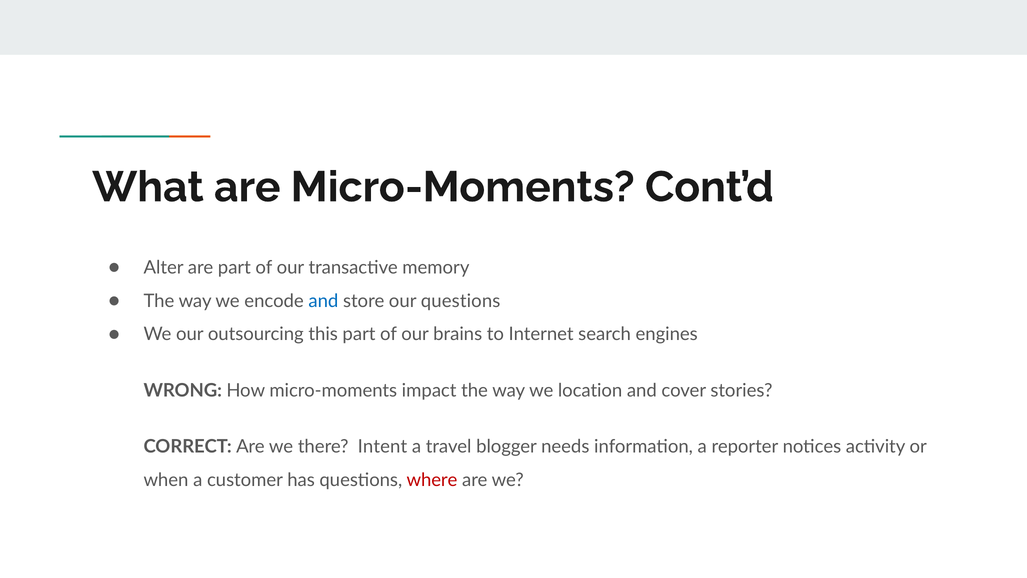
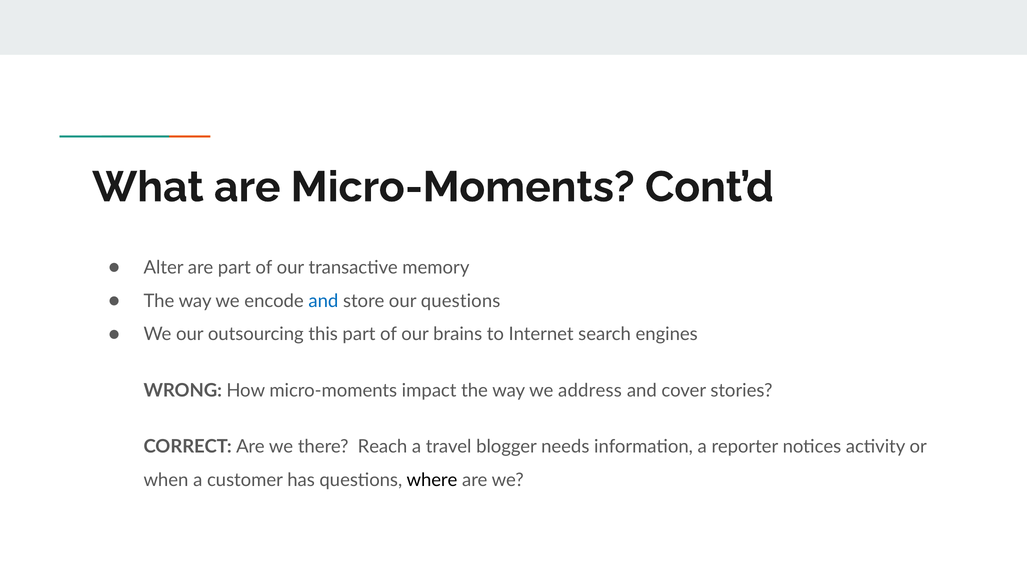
location: location -> address
Intent: Intent -> Reach
where colour: red -> black
